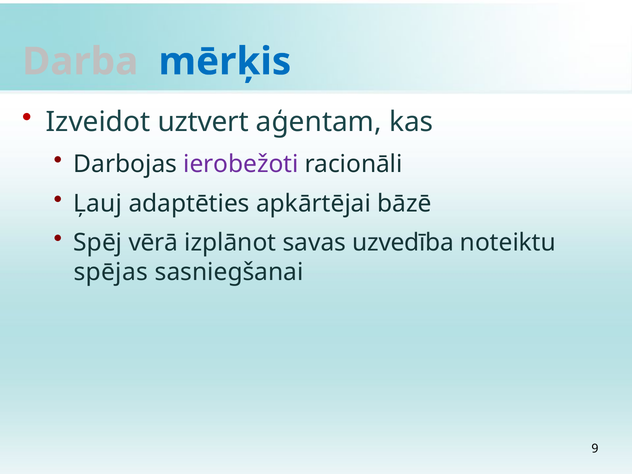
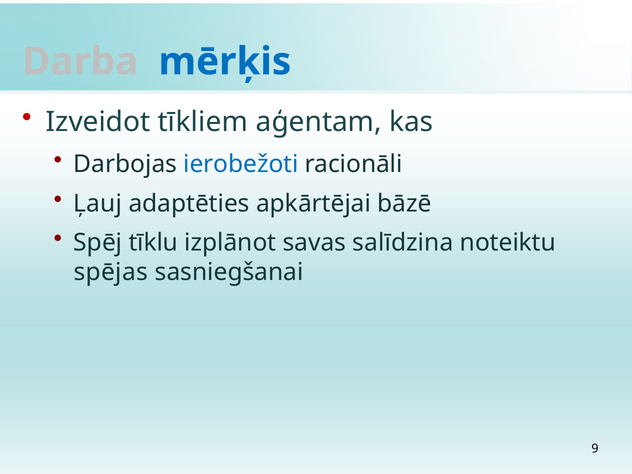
uztvert: uztvert -> tīkliem
ierobežoti colour: purple -> blue
vērā: vērā -> tīklu
uzvedība: uzvedība -> salīdzina
